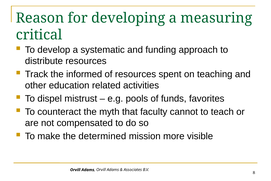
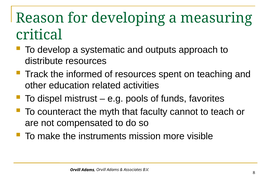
funding: funding -> outputs
determined: determined -> instruments
